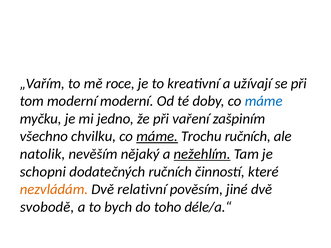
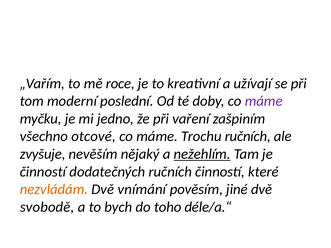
moderní moderní: moderní -> poslední
máme at (264, 101) colour: blue -> purple
chvilku: chvilku -> otcové
máme at (157, 137) underline: present -> none
natolik: natolik -> zvyšuje
schopni at (43, 172): schopni -> činností
relativní: relativní -> vnímání
